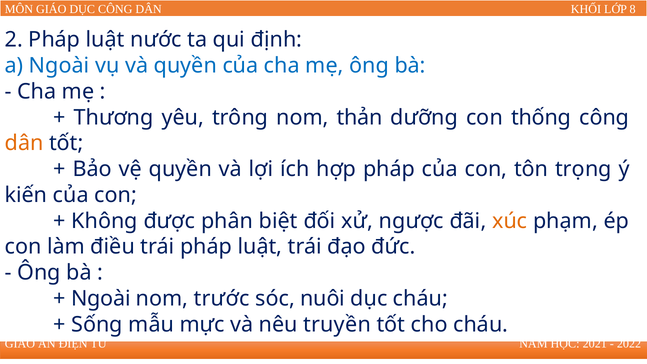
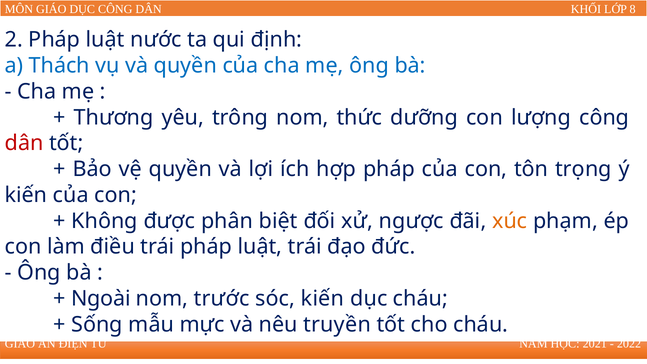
a Ngoài: Ngoài -> Thách
thản: thản -> thức
thống: thống -> lượng
dân at (24, 143) colour: orange -> red
sóc nuôi: nuôi -> kiến
